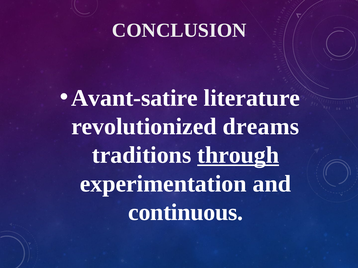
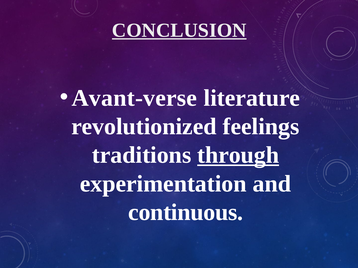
CONCLUSION underline: none -> present
Avant-satire: Avant-satire -> Avant-verse
dreams: dreams -> feelings
